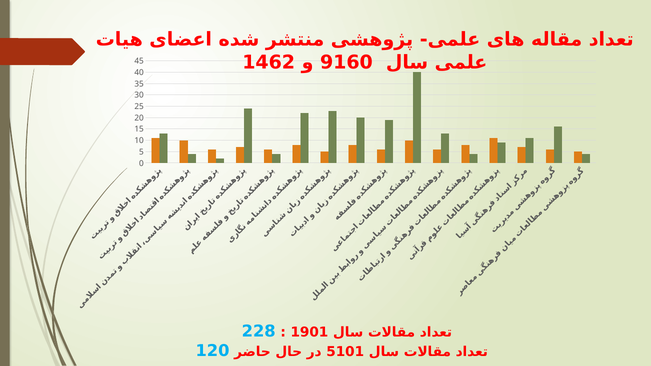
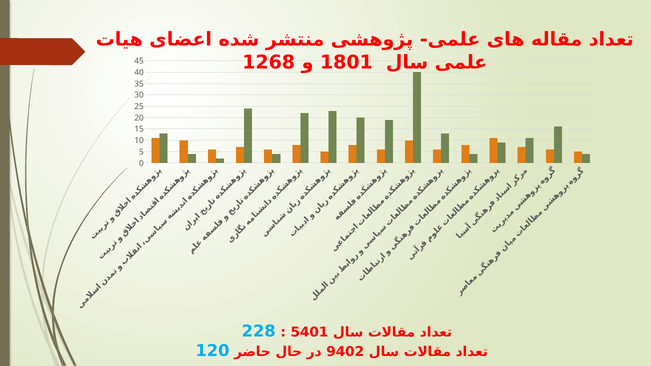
1462: 1462 -> 1268
9160: 9160 -> 1801
1901: 1901 -> 5401
5101: 5101 -> 9402
